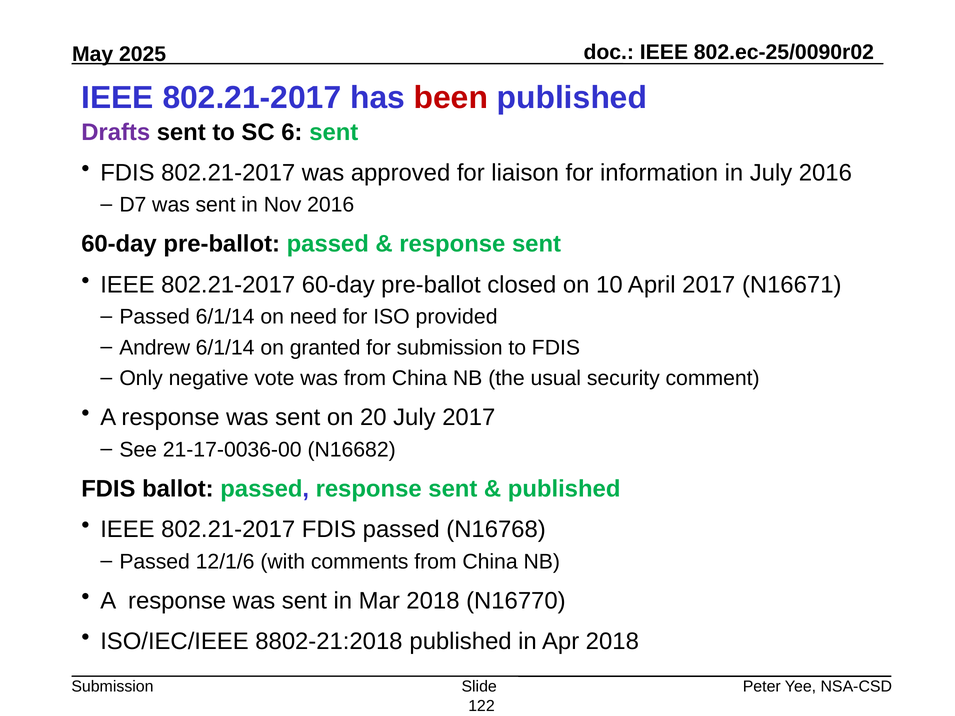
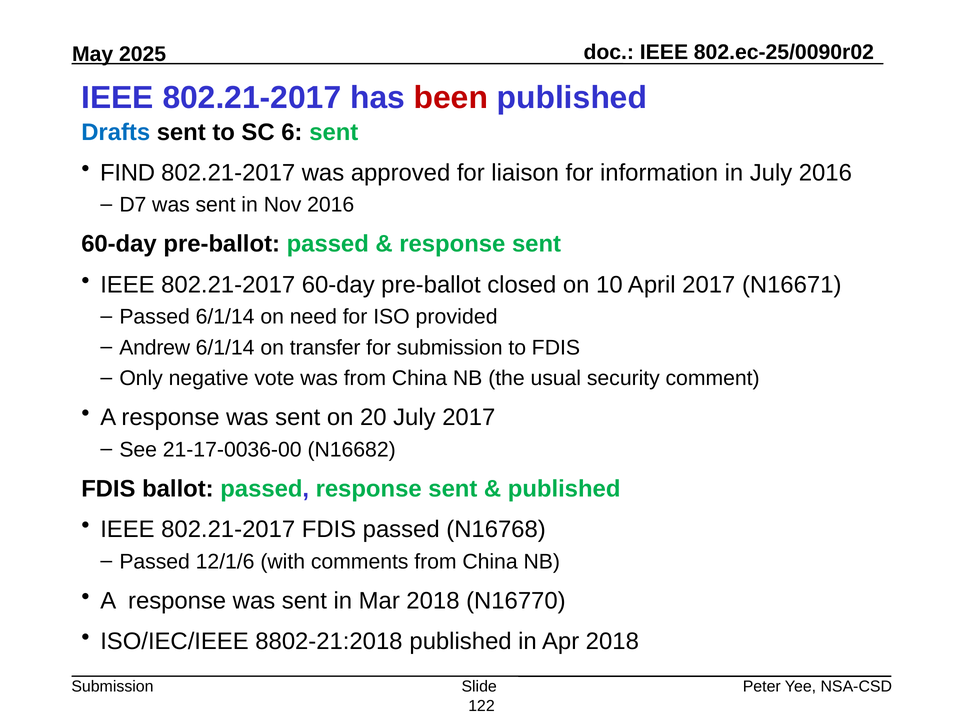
Drafts colour: purple -> blue
FDIS at (127, 173): FDIS -> FIND
granted: granted -> transfer
